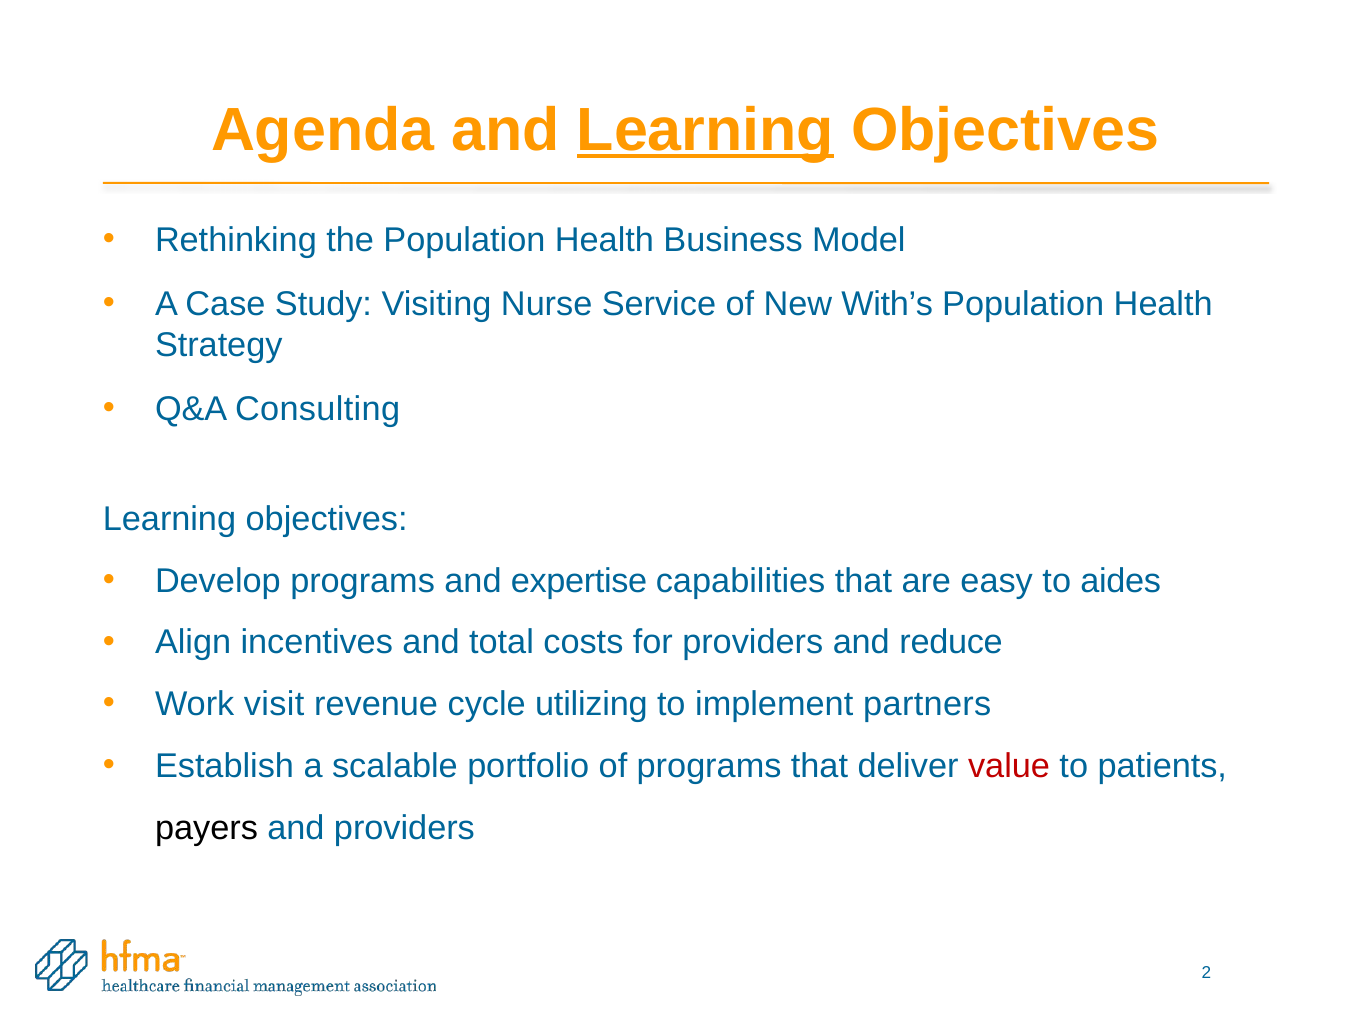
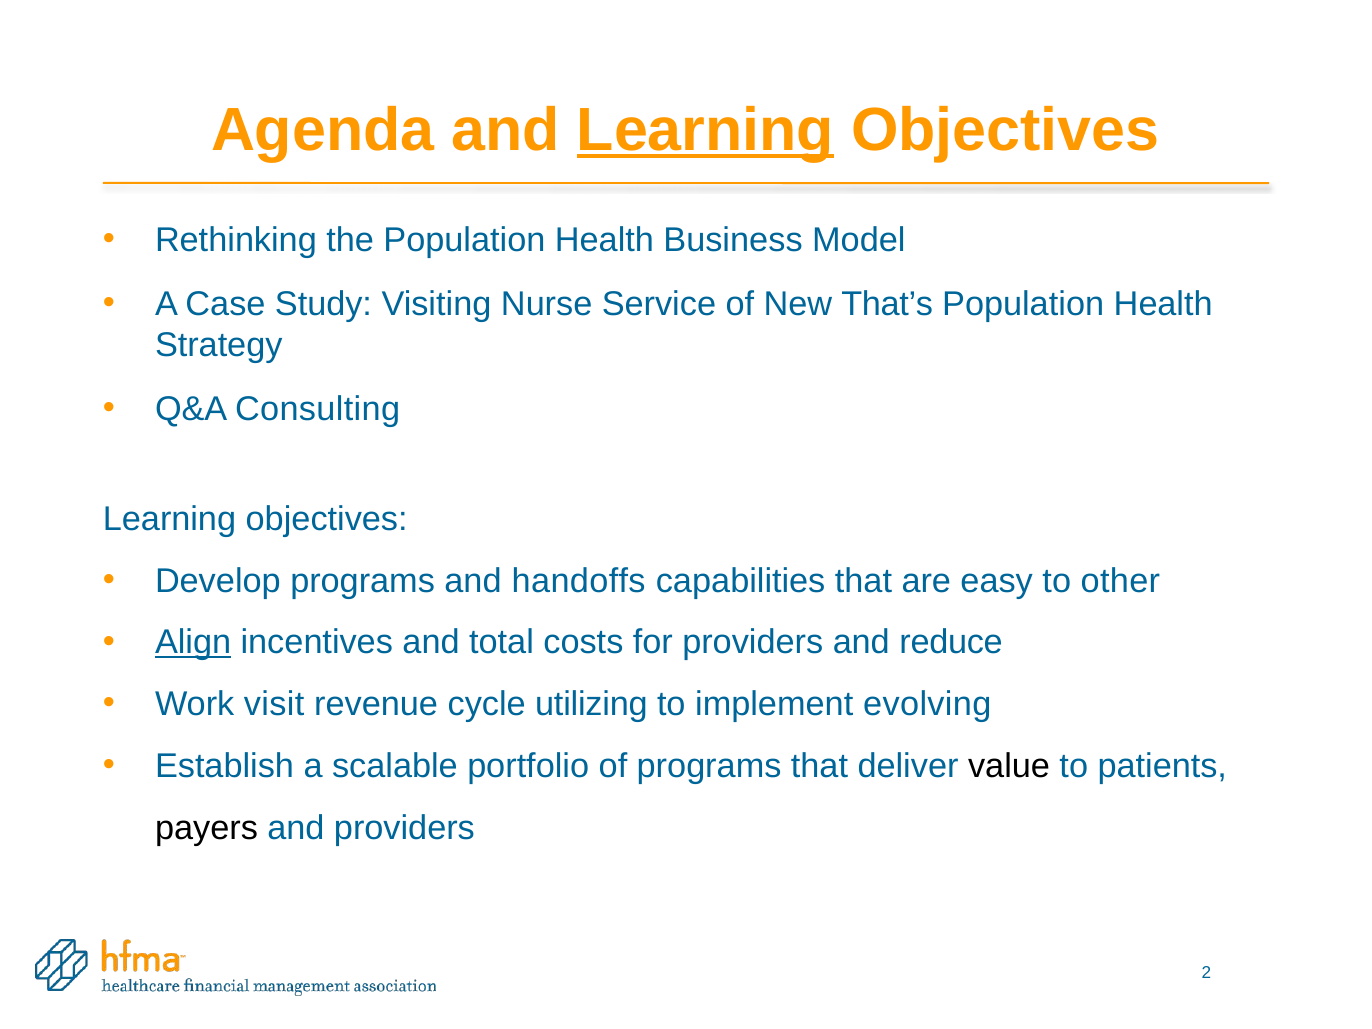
With’s: With’s -> That’s
expertise: expertise -> handoffs
aides: aides -> other
Align underline: none -> present
partners: partners -> evolving
value colour: red -> black
